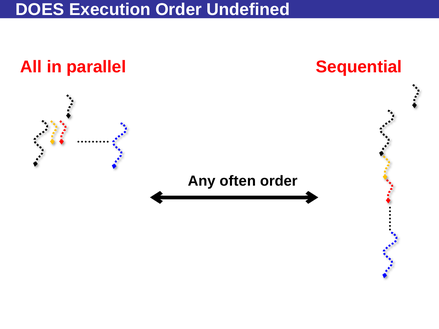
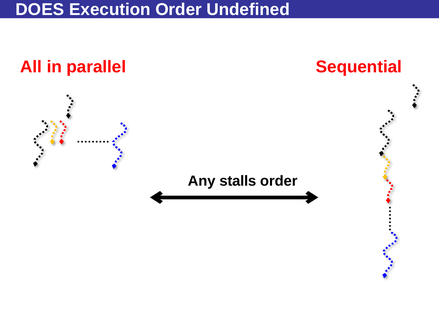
often: often -> stalls
